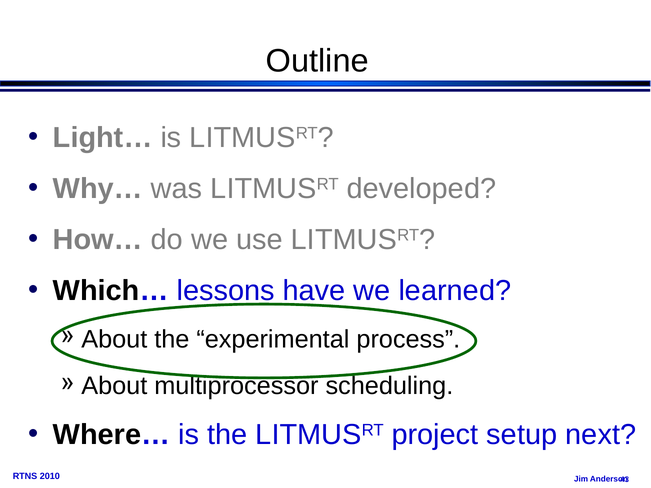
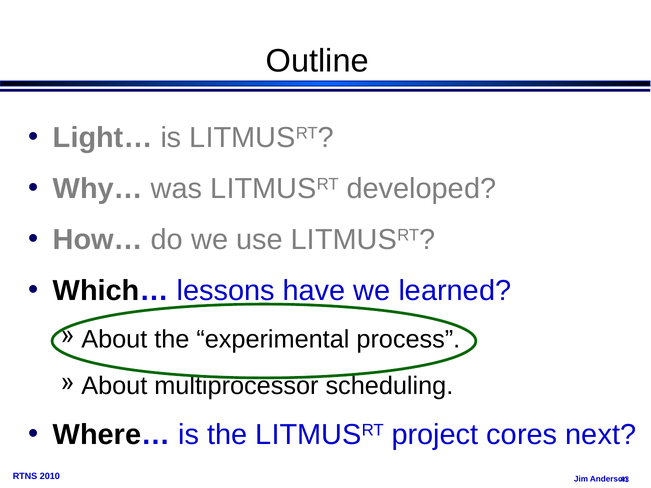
setup: setup -> cores
